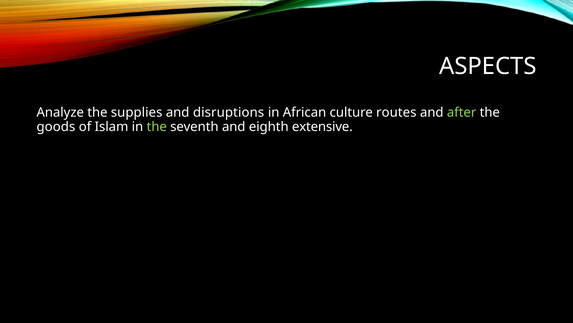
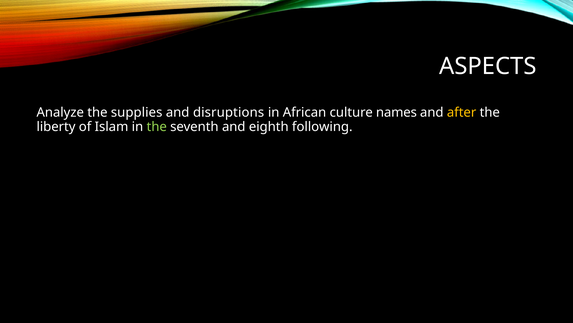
routes: routes -> names
after colour: light green -> yellow
goods: goods -> liberty
extensive: extensive -> following
